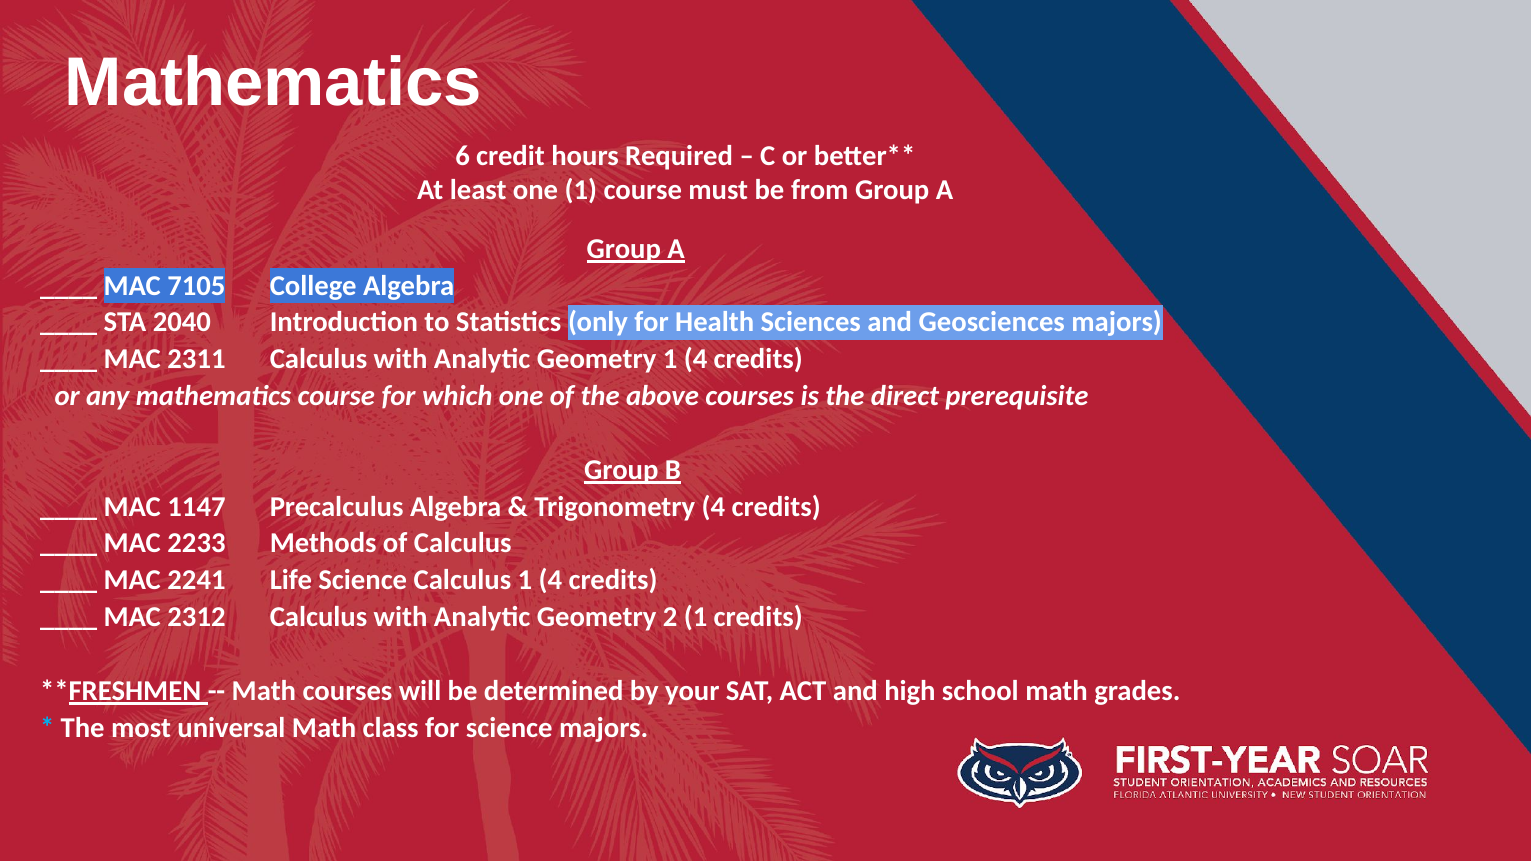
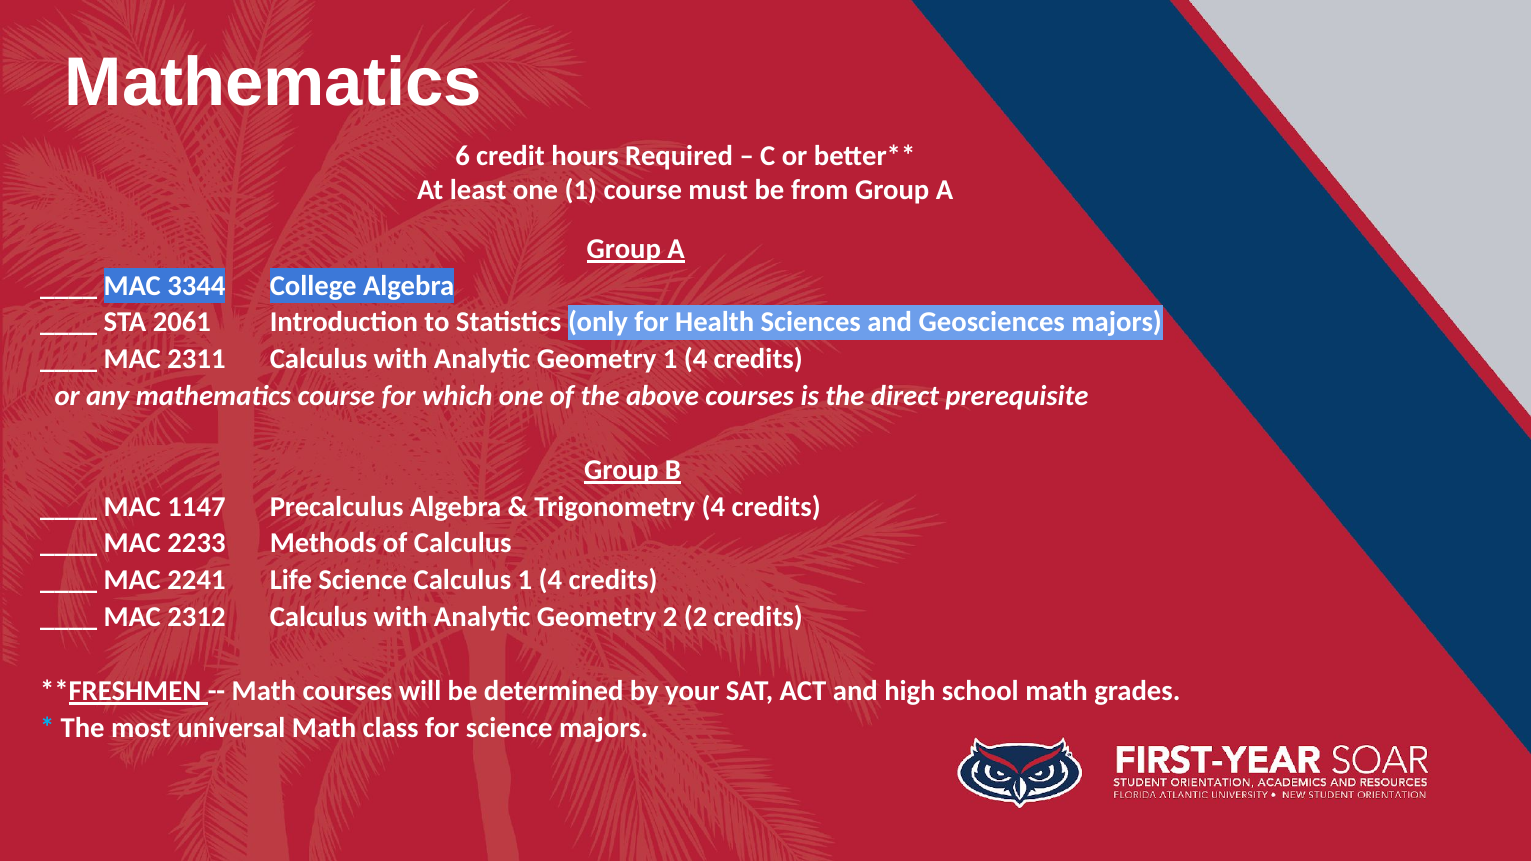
7105: 7105 -> 3344
2040: 2040 -> 2061
2 1: 1 -> 2
